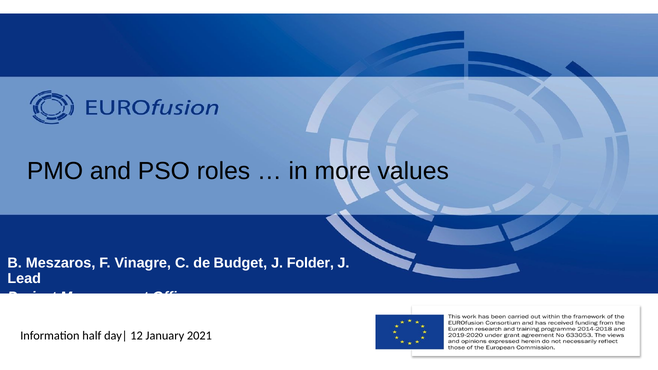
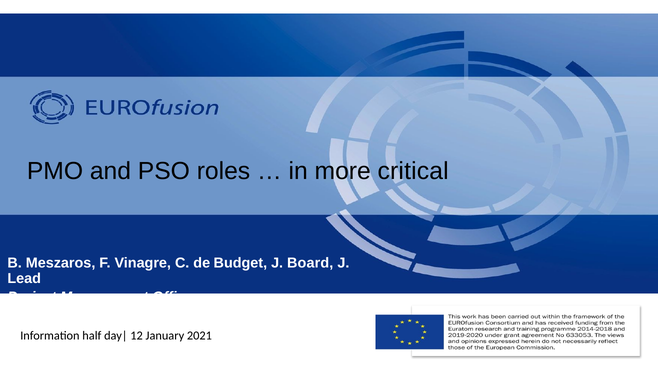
values: values -> critical
Folder: Folder -> Board
